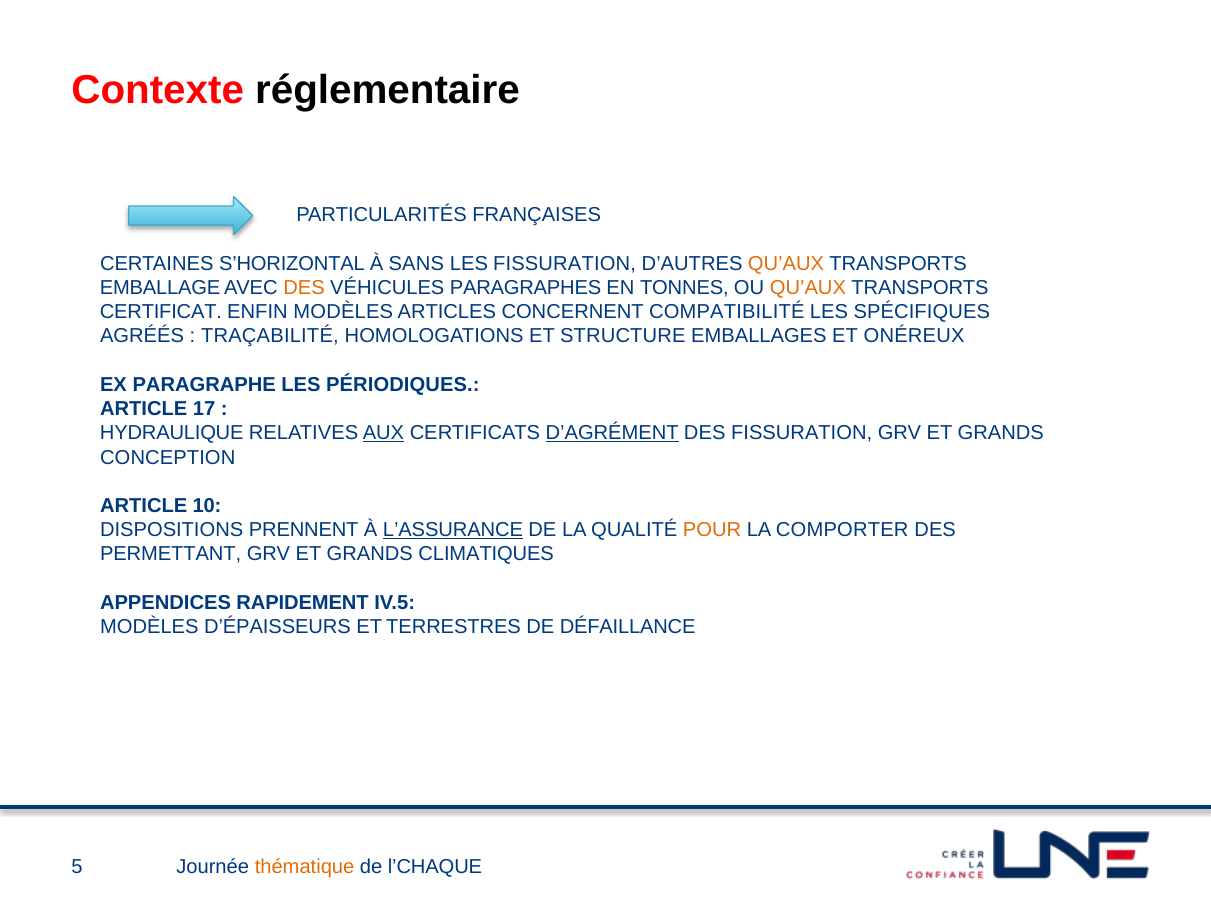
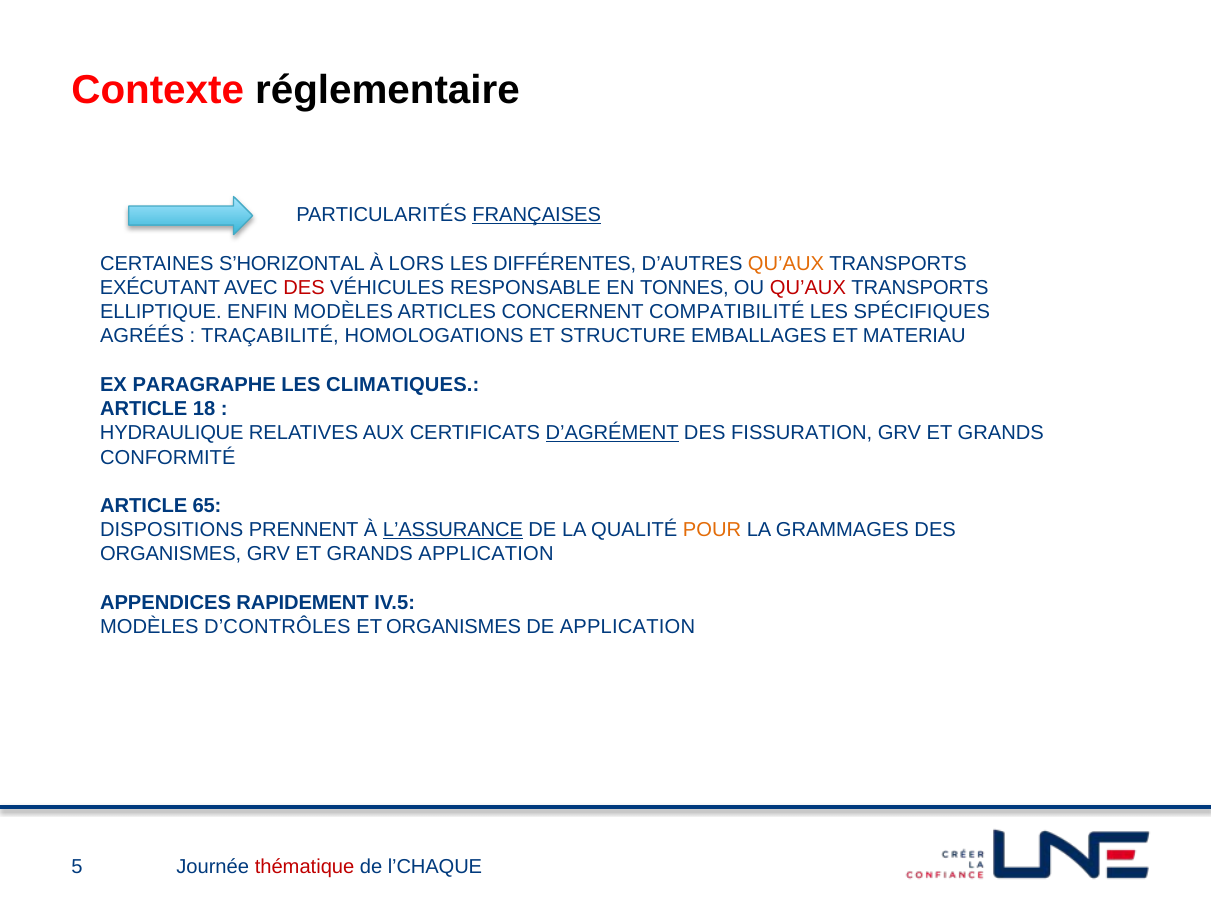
FRANÇAISES underline: none -> present
SANS: SANS -> LORS
LES FISSURATION: FISSURATION -> DIFFÉRENTES
EMBALLAGE: EMBALLAGE -> EXÉCUTANT
DES at (304, 288) colour: orange -> red
PARAGRAPHES: PARAGRAPHES -> RESPONSABLE
QU’AUX at (808, 288) colour: orange -> red
CERTIFICAT: CERTIFICAT -> ELLIPTIQUE
ONÉREUX: ONÉREUX -> MATERIAU
PÉRIODIQUES: PÉRIODIQUES -> CLIMATIQUES
17: 17 -> 18
AUX underline: present -> none
CONCEPTION: CONCEPTION -> CONFORMITÉ
10: 10 -> 65
COMPORTER: COMPORTER -> GRAMMAGES
PERMETTANT at (171, 554): PERMETTANT -> ORGANISMES
GRANDS CLIMATIQUES: CLIMATIQUES -> APPLICATION
D’ÉPAISSEURS: D’ÉPAISSEURS -> D’CONTRÔLES
ET TERRESTRES: TERRESTRES -> ORGANISMES
DE DÉFAILLANCE: DÉFAILLANCE -> APPLICATION
thématique colour: orange -> red
